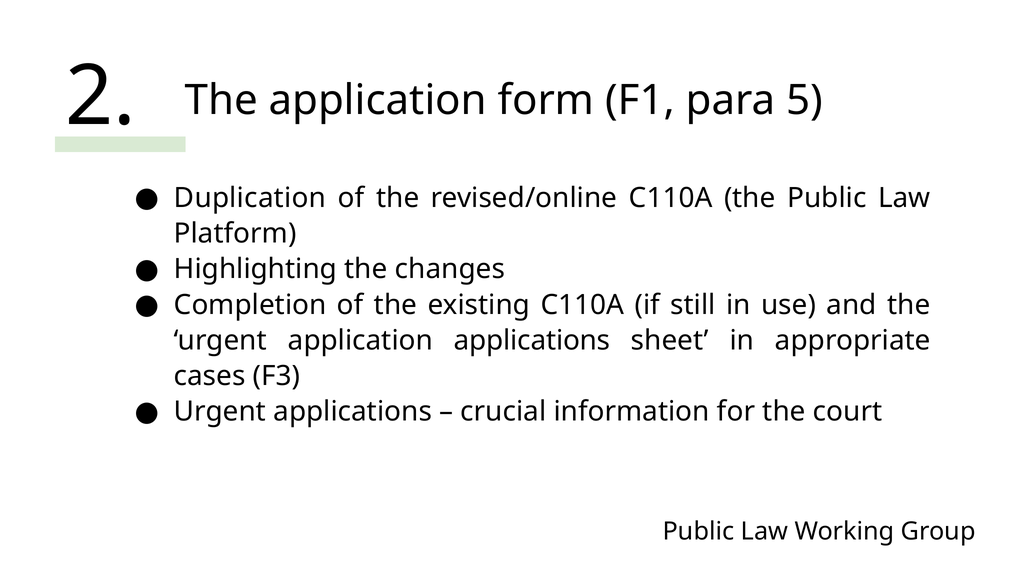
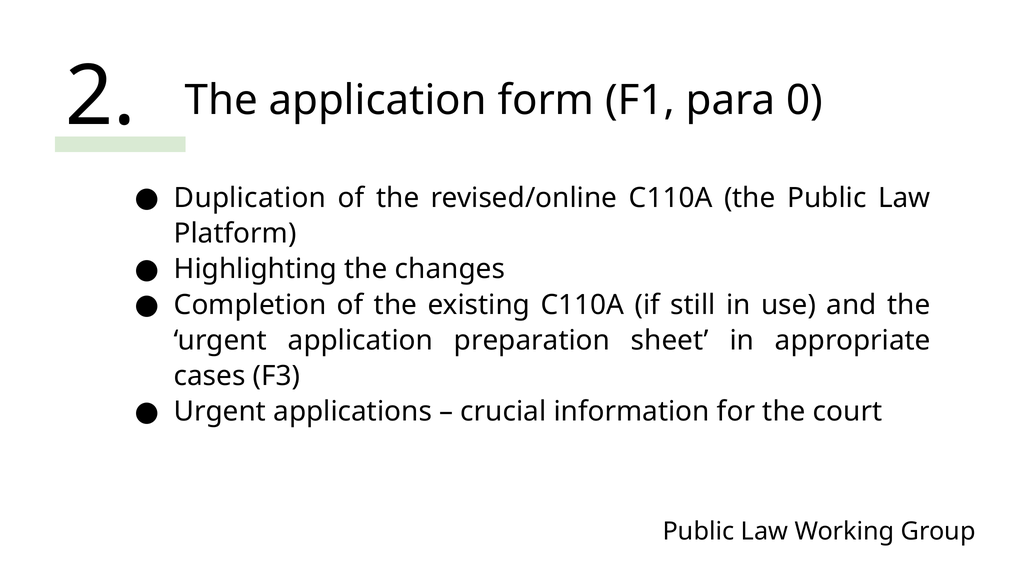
5: 5 -> 0
application applications: applications -> preparation
